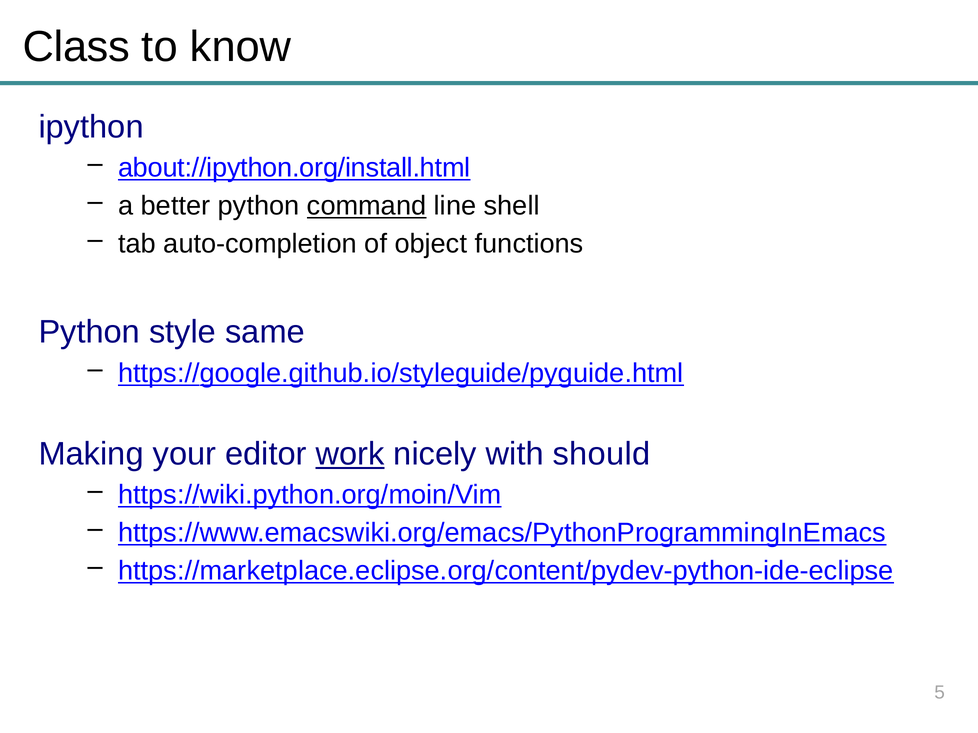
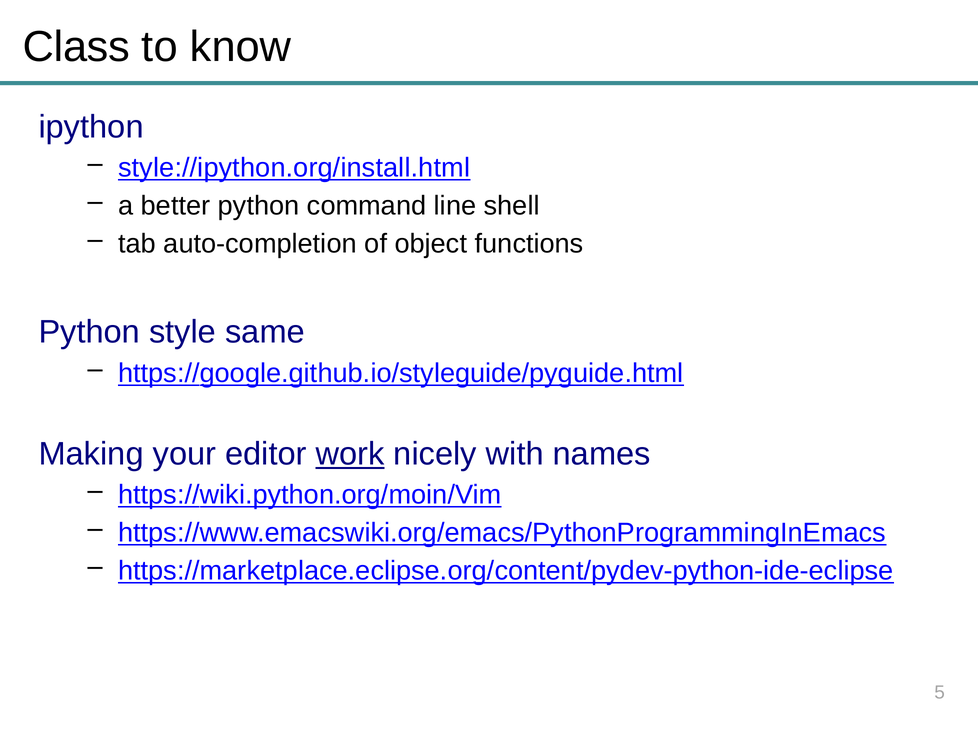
about://ipython.org/install.html: about://ipython.org/install.html -> style://ipython.org/install.html
command underline: present -> none
should: should -> names
